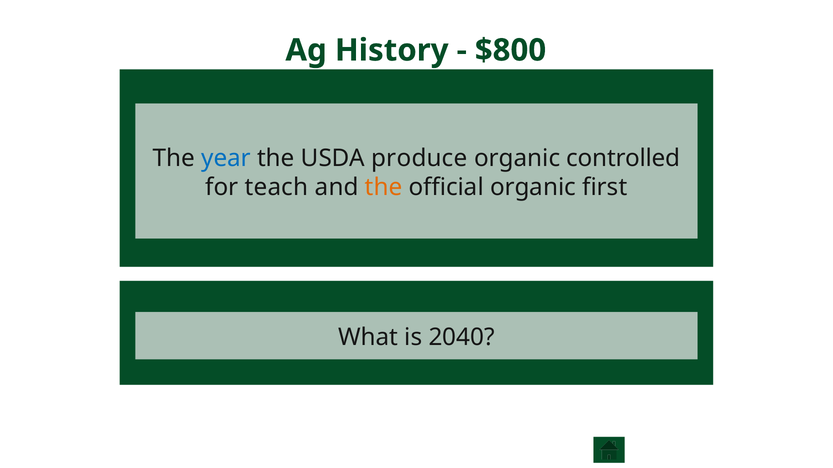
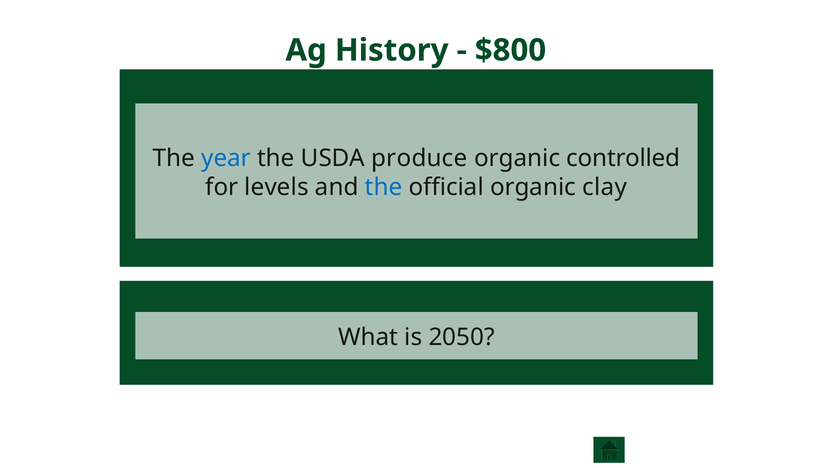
teach: teach -> levels
the at (384, 188) colour: orange -> blue
first: first -> clay
2040: 2040 -> 2050
